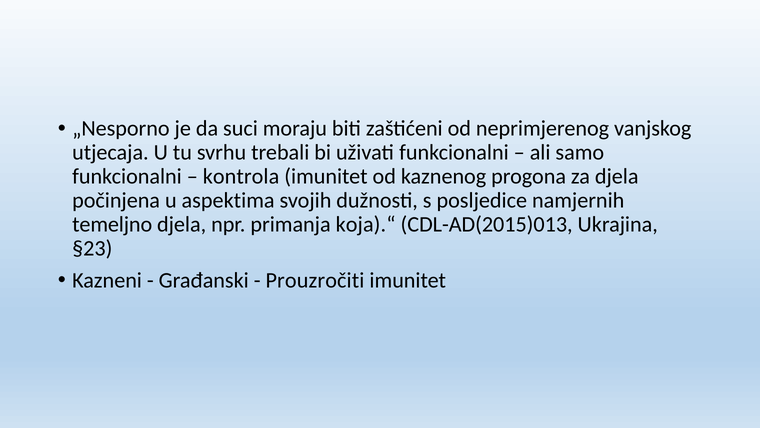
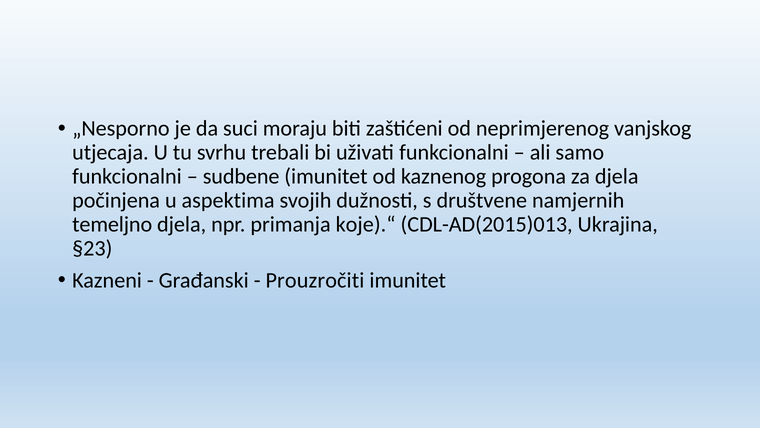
kontrola: kontrola -> sudbene
posljedice: posljedice -> društvene
koja).“: koja).“ -> koje).“
